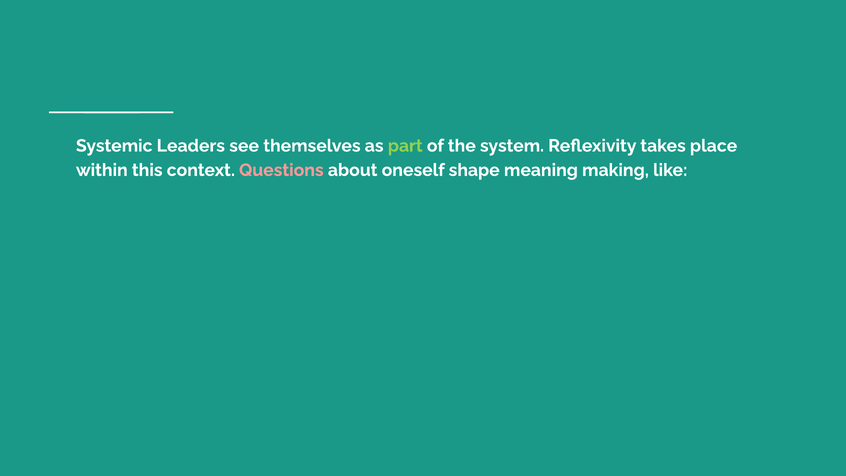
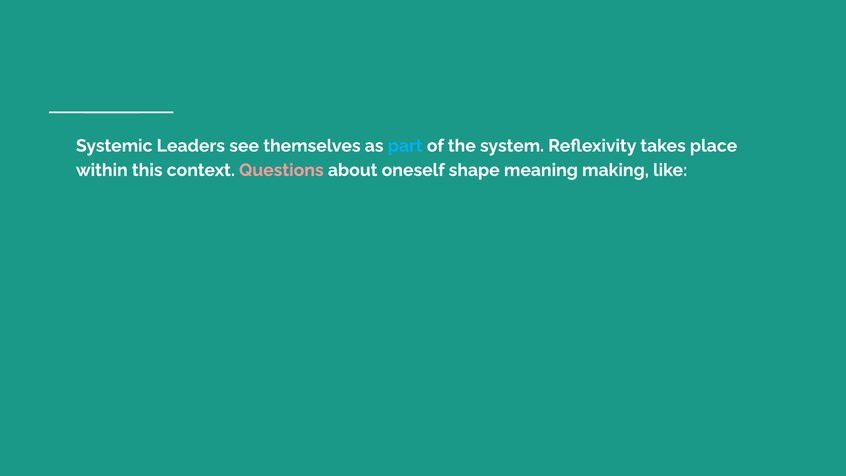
part colour: light green -> light blue
